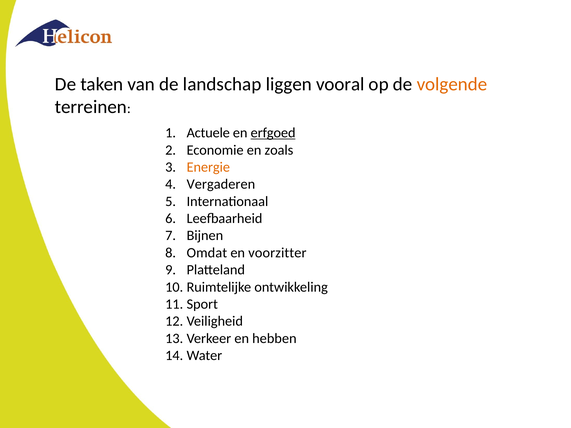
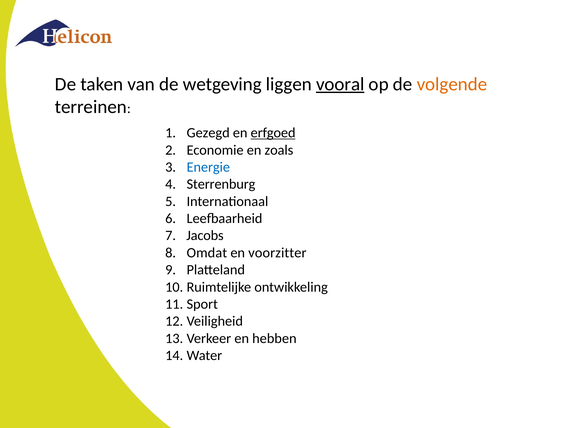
landschap: landschap -> wetgeving
vooral underline: none -> present
Actuele: Actuele -> Gezegd
Energie colour: orange -> blue
Vergaderen: Vergaderen -> Sterrenburg
Bijnen: Bijnen -> Jacobs
